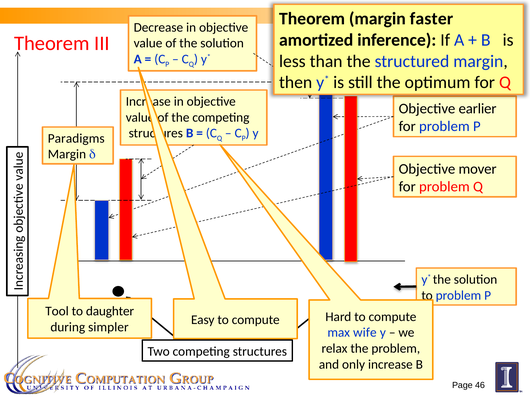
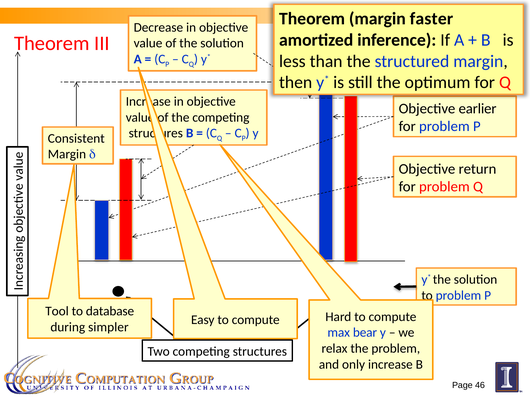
Paradigms: Paradigms -> Consistent
mover: mover -> return
daughter: daughter -> database
wife: wife -> bear
